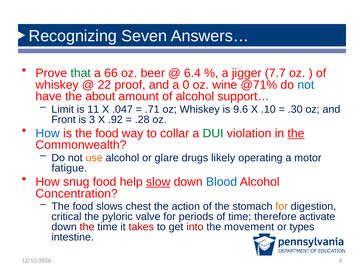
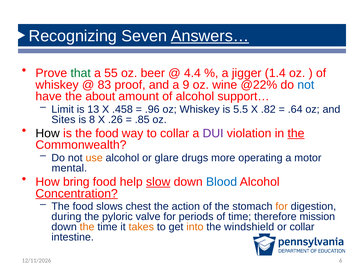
Answers… underline: none -> present
66: 66 -> 55
6.4: 6.4 -> 4.4
7.7: 7.7 -> 1.4
22: 22 -> 83
0: 0 -> 9
@71%: @71% -> @22%
11: 11 -> 13
.047: .047 -> .458
.71: .71 -> .96
9.6: 9.6 -> 5.5
.10: .10 -> .82
.30: .30 -> .64
Front: Front -> Sites
3: 3 -> 8
.92: .92 -> .26
.28: .28 -> .85
How at (48, 133) colour: blue -> black
DUI colour: green -> purple
likely: likely -> more
fatigue: fatigue -> mental
snug: snug -> bring
Concentration underline: none -> present
critical: critical -> during
activate: activate -> mission
the at (87, 227) colour: red -> orange
takes colour: red -> orange
into colour: red -> orange
movement: movement -> windshield
or types: types -> collar
